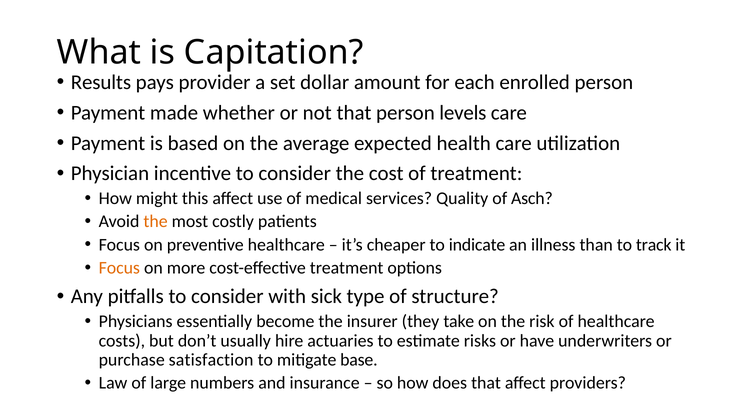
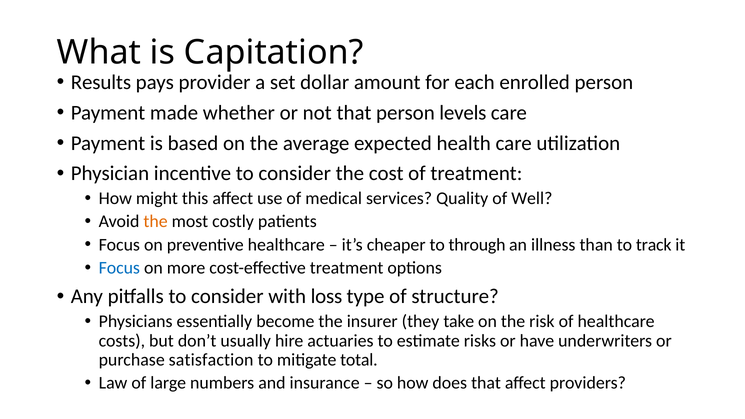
Asch: Asch -> Well
indicate: indicate -> through
Focus at (119, 268) colour: orange -> blue
sick: sick -> loss
base: base -> total
